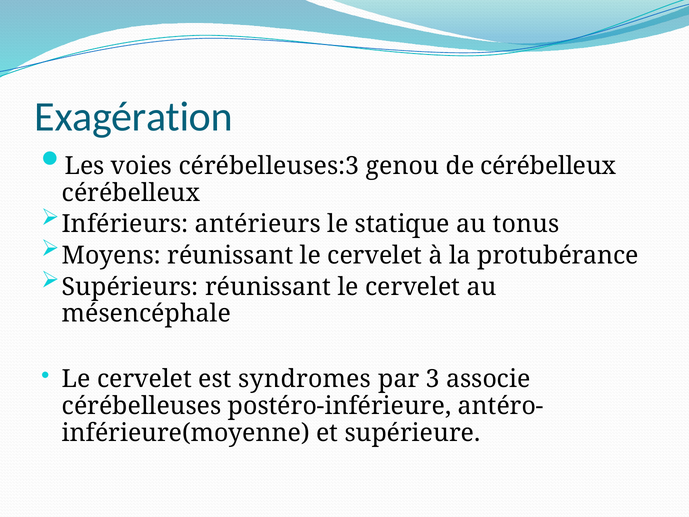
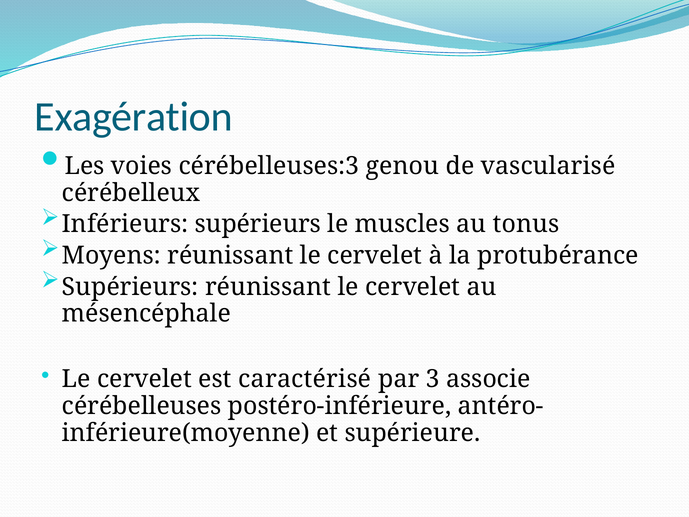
de cérébelleux: cérébelleux -> vascularisé
Inférieurs antérieurs: antérieurs -> supérieurs
statique: statique -> muscles
syndromes: syndromes -> caractérisé
